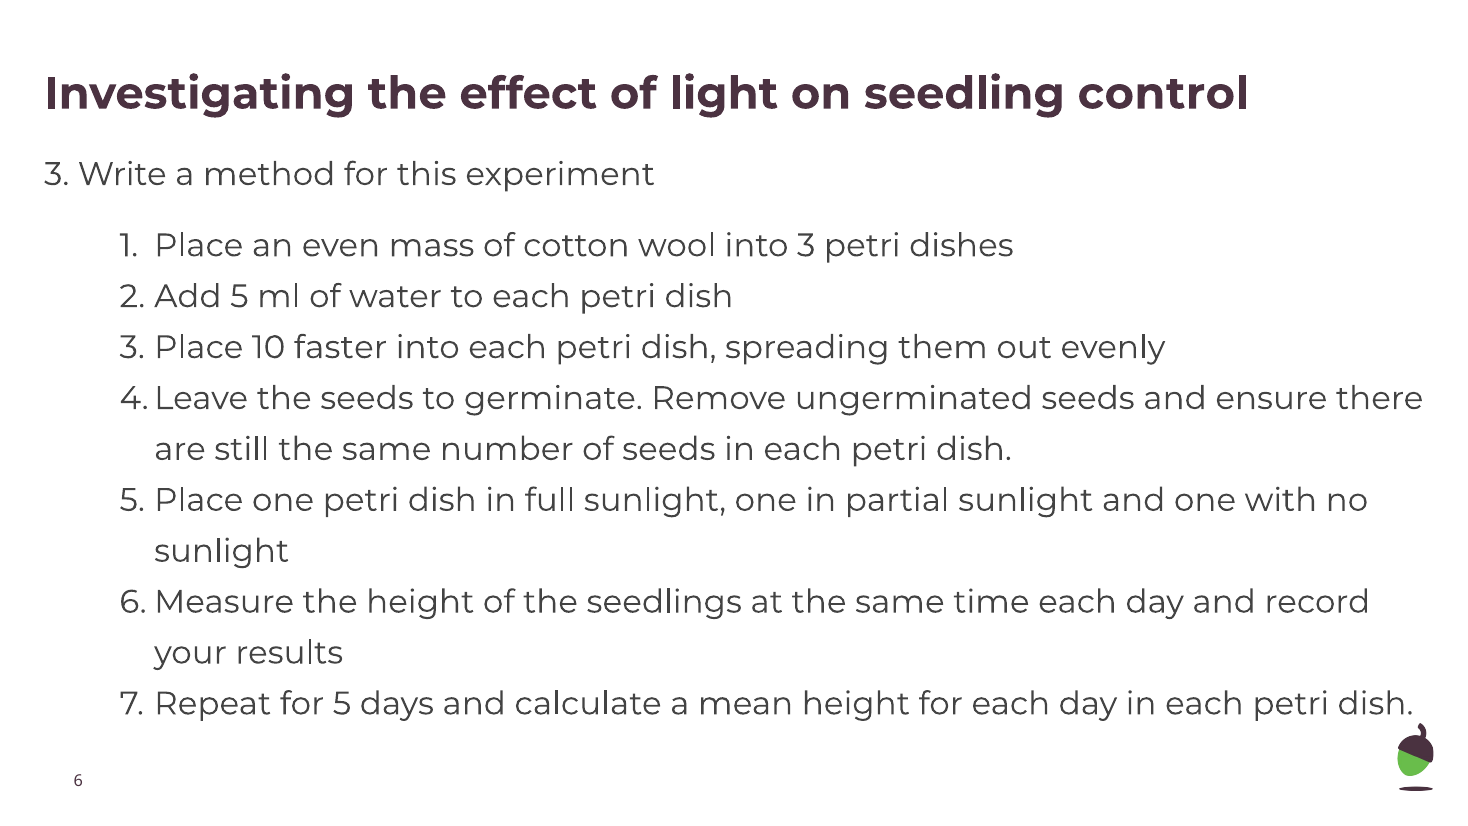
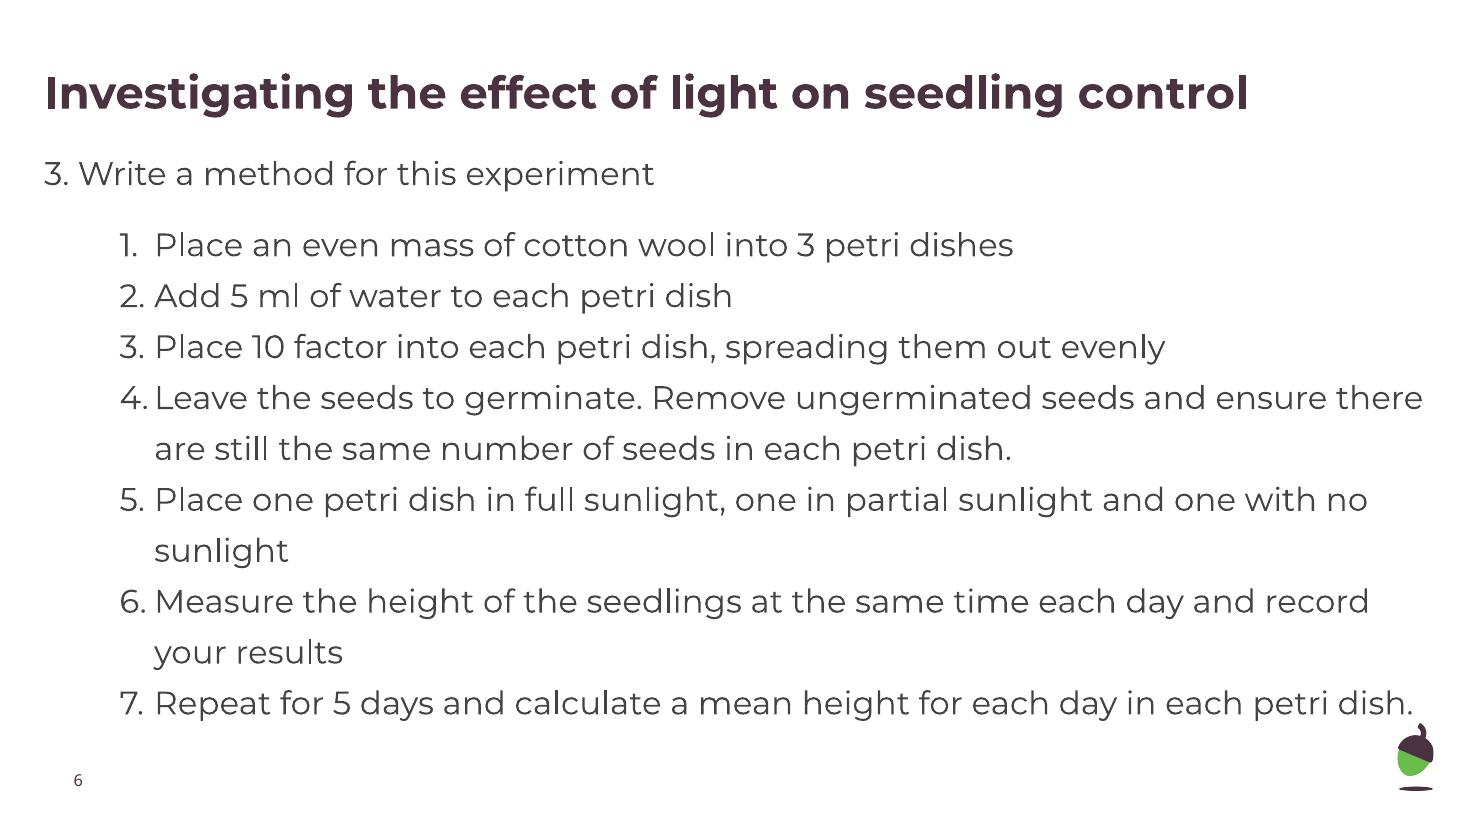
faster: faster -> factor
